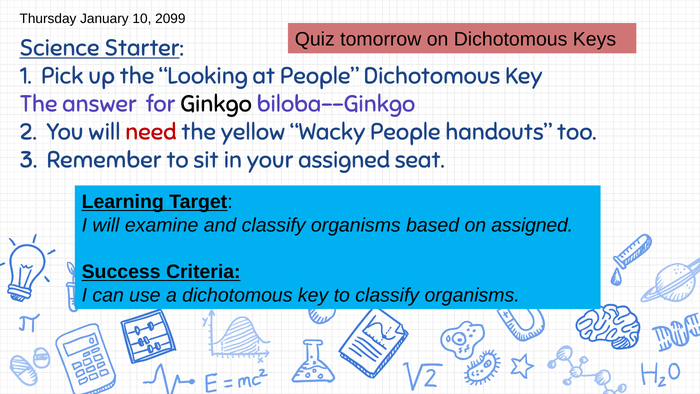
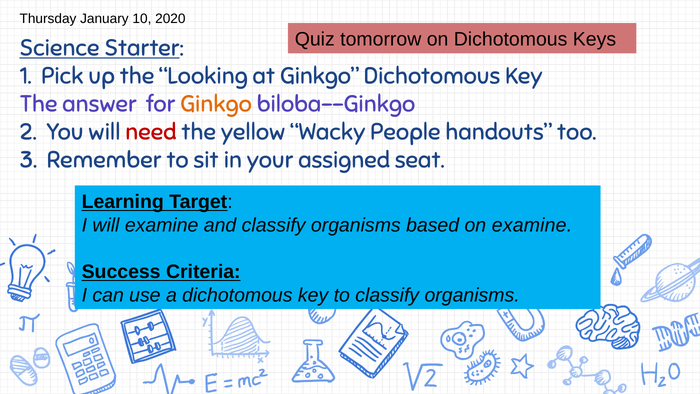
2099: 2099 -> 2020
at People: People -> Ginkgo
Ginkgo at (216, 104) colour: black -> orange
on assigned: assigned -> examine
